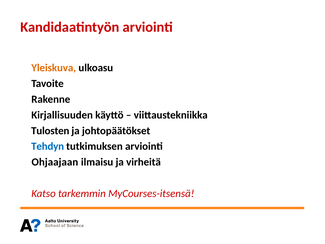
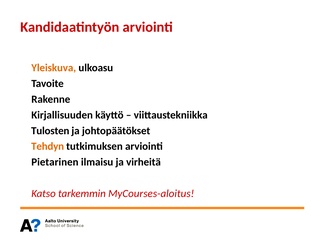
Tehdyn colour: blue -> orange
Ohjaajaan: Ohjaajaan -> Pietarinen
MyCourses-itsensä: MyCourses-itsensä -> MyCourses-aloitus
